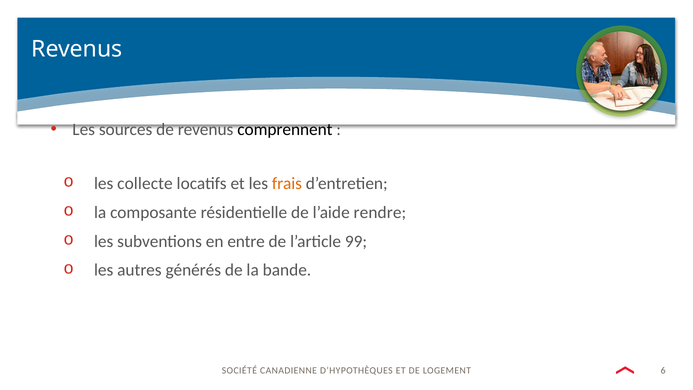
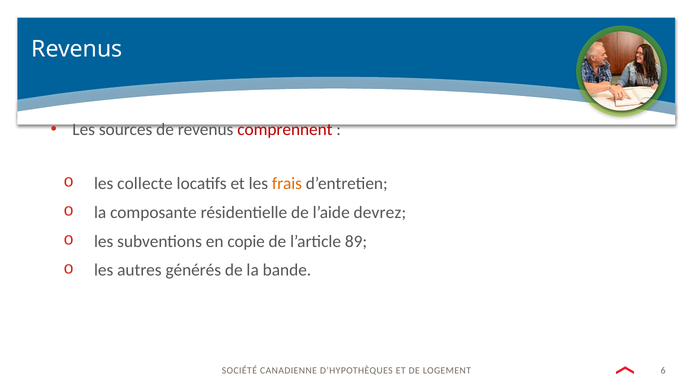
comprennent colour: black -> red
rendre: rendre -> devrez
entre: entre -> copie
99: 99 -> 89
